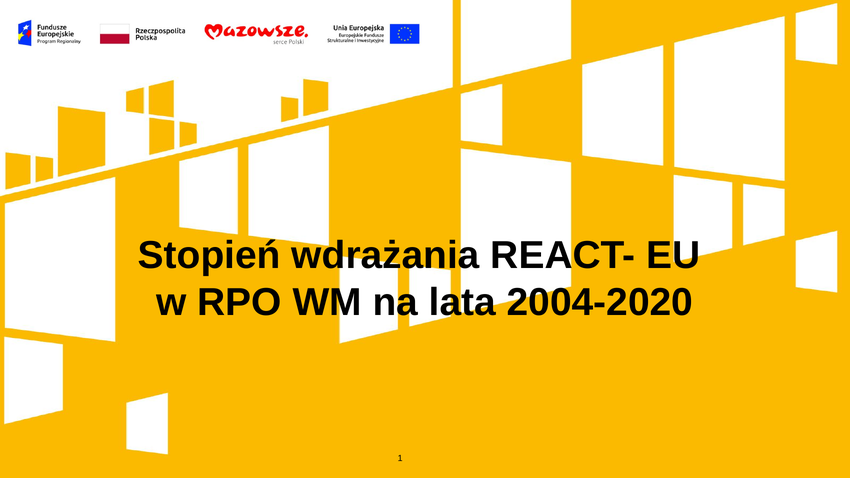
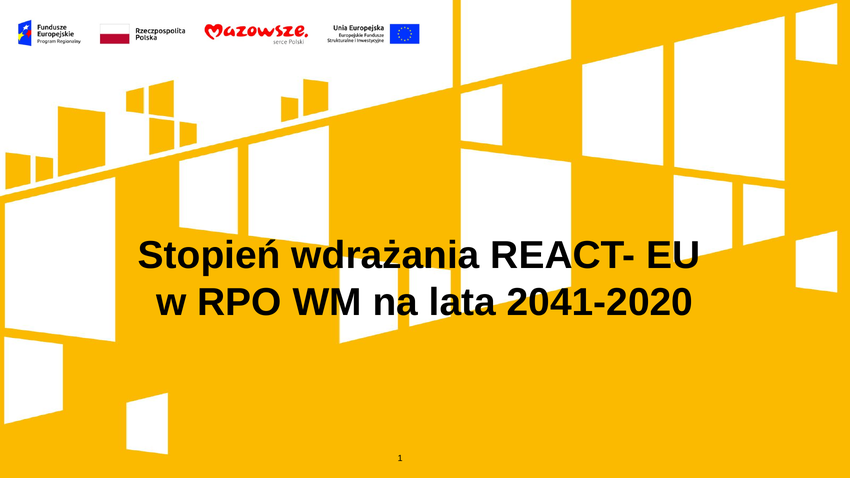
2004-2020: 2004-2020 -> 2041-2020
